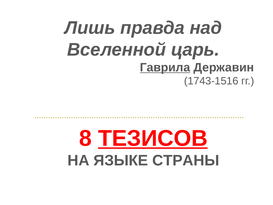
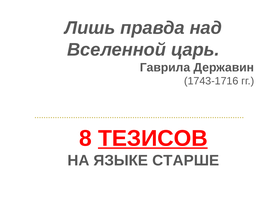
Гаврила underline: present -> none
1743-1516: 1743-1516 -> 1743-1716
СТРАНЫ: СТРАНЫ -> СТАРШЕ
